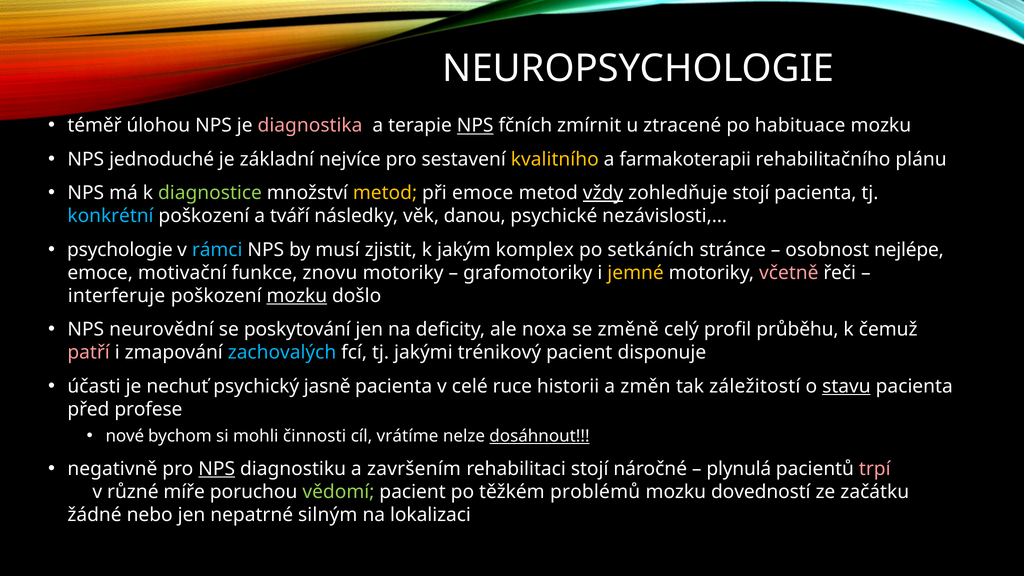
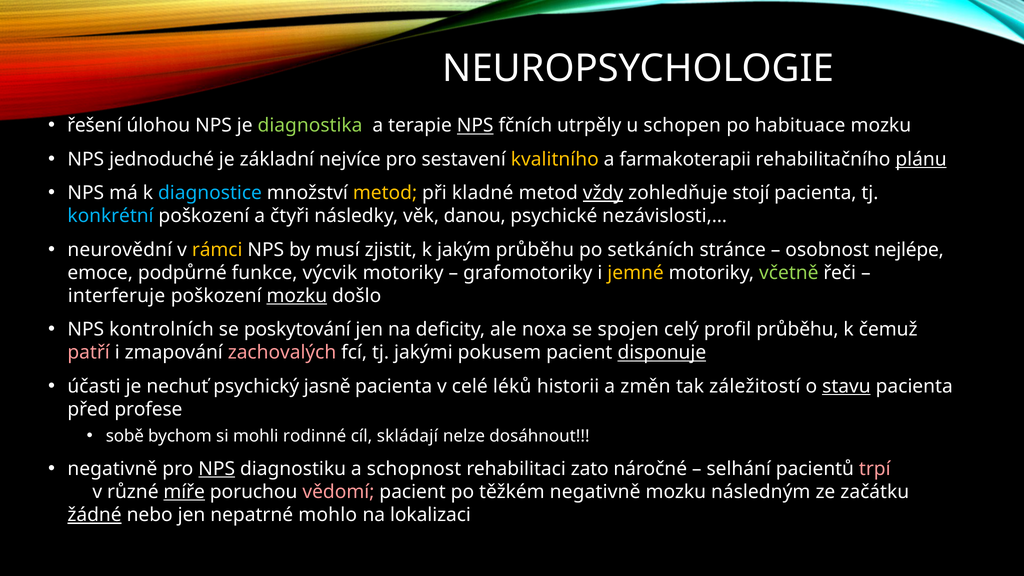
téměř: téměř -> řešení
diagnostika colour: pink -> light green
zmírnit: zmírnit -> utrpěly
ztracené: ztracené -> schopen
plánu underline: none -> present
diagnostice colour: light green -> light blue
při emoce: emoce -> kladné
tváří: tváří -> čtyři
psychologie: psychologie -> neurovědní
rámci colour: light blue -> yellow
jakým komplex: komplex -> průběhu
motivační: motivační -> podpůrné
znovu: znovu -> výcvik
včetně colour: pink -> light green
neurovědní: neurovědní -> kontrolních
změně: změně -> spojen
zachovalých colour: light blue -> pink
trénikový: trénikový -> pokusem
disponuje underline: none -> present
ruce: ruce -> léků
nové: nové -> sobě
činnosti: činnosti -> rodinné
vrátíme: vrátíme -> skládají
dosáhnout underline: present -> none
završením: završením -> schopnost
rehabilitaci stojí: stojí -> zato
plynulá: plynulá -> selhání
míře underline: none -> present
vědomí colour: light green -> pink
těžkém problémů: problémů -> negativně
dovedností: dovedností -> následným
žádné underline: none -> present
silným: silným -> mohlo
